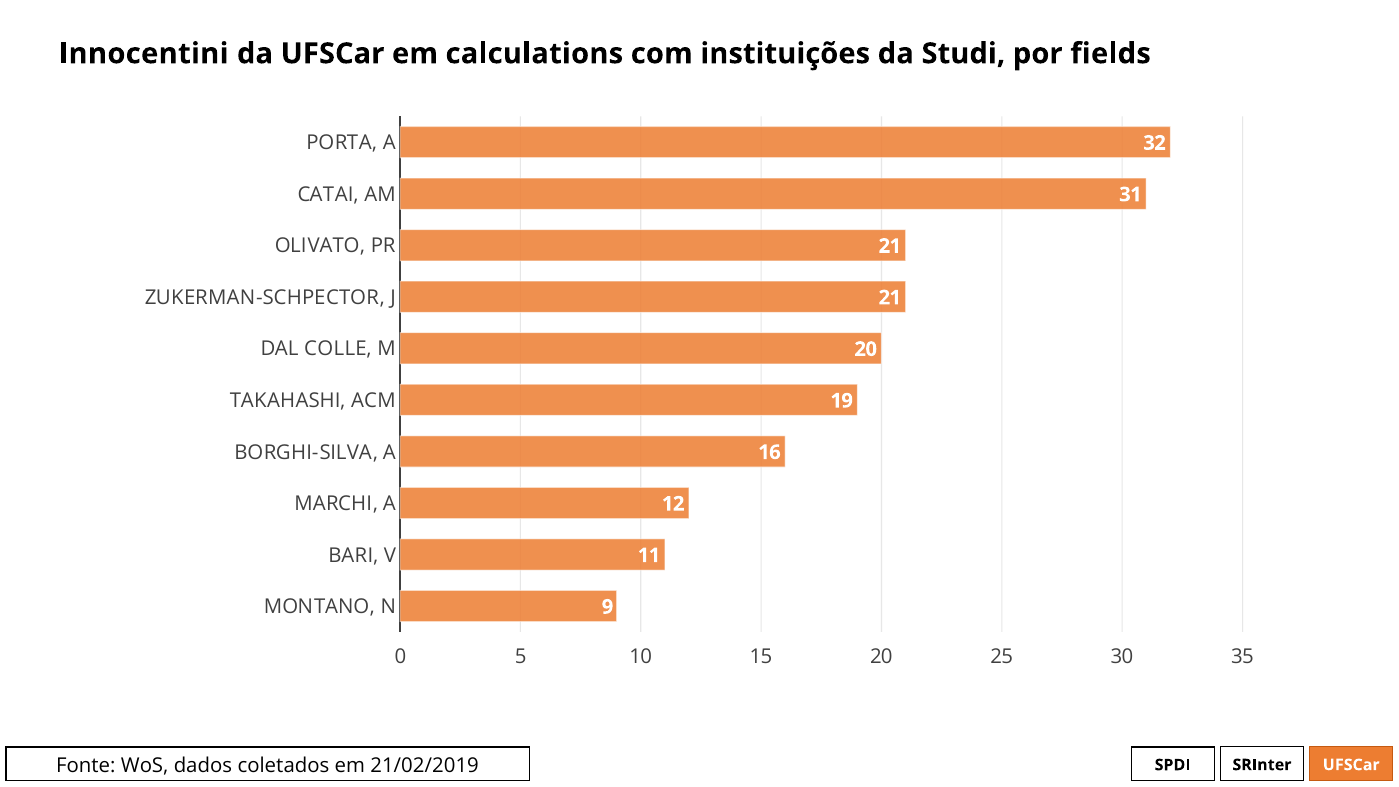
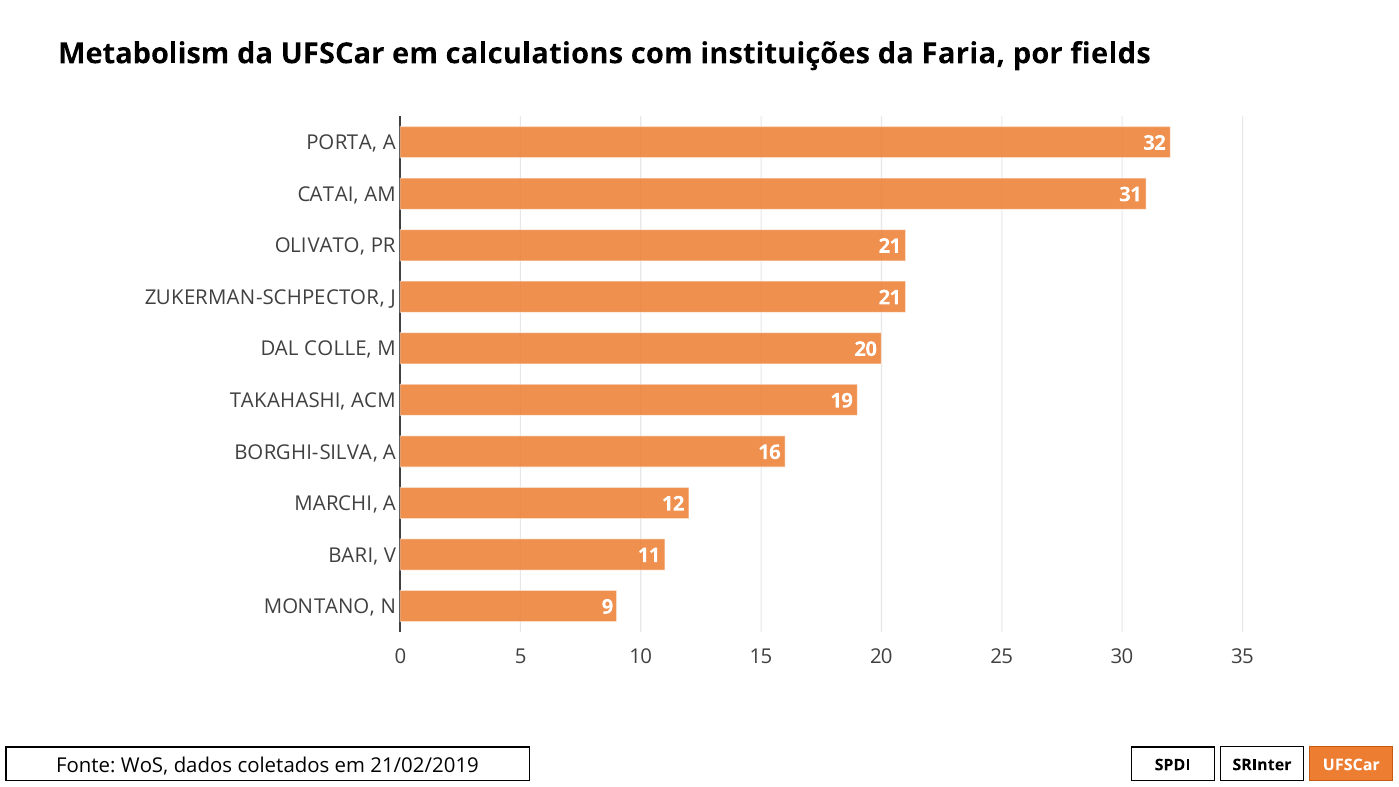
Innocentini: Innocentini -> Metabolism
Studi: Studi -> Faria
